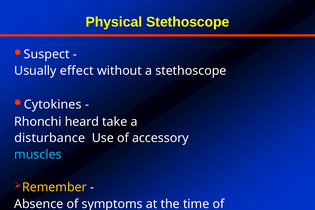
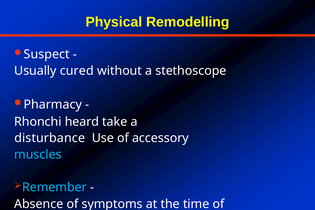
Physical Stethoscope: Stethoscope -> Remodelling
effect: effect -> cured
Cytokines: Cytokines -> Pharmacy
Remember colour: yellow -> light blue
